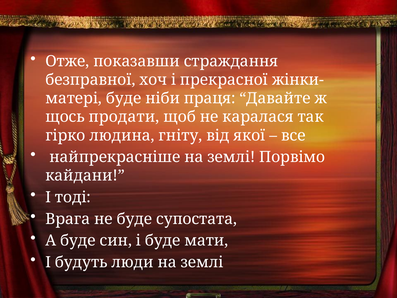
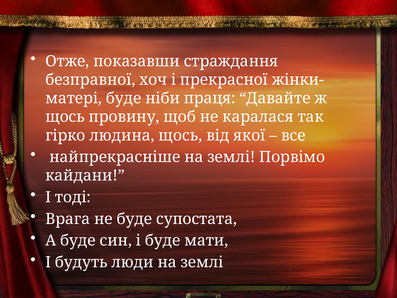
продати: продати -> провину
людина гнiту: гнiту -> щось
